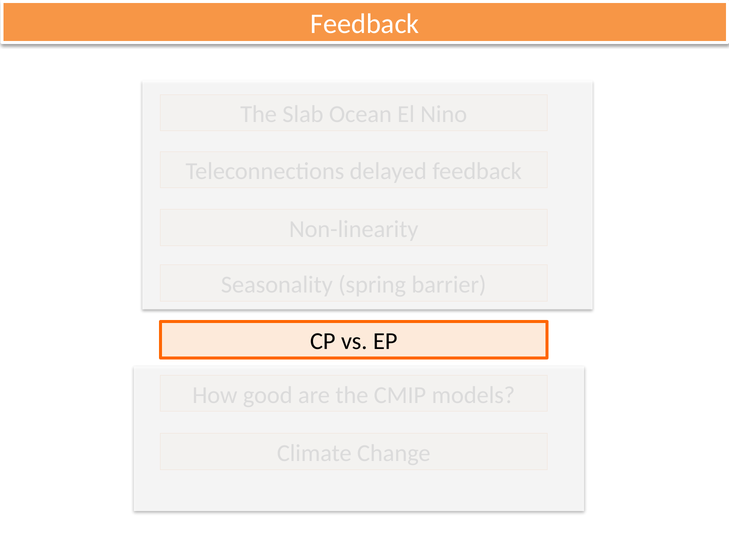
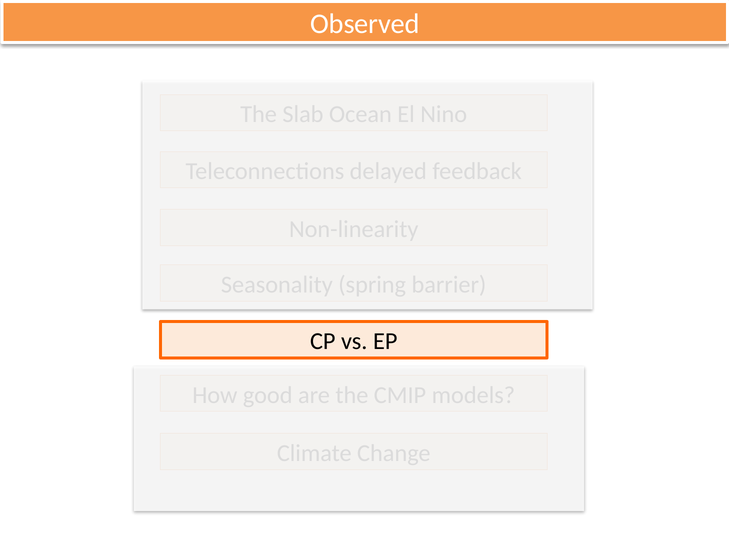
Feedback at (365, 24): Feedback -> Observed
